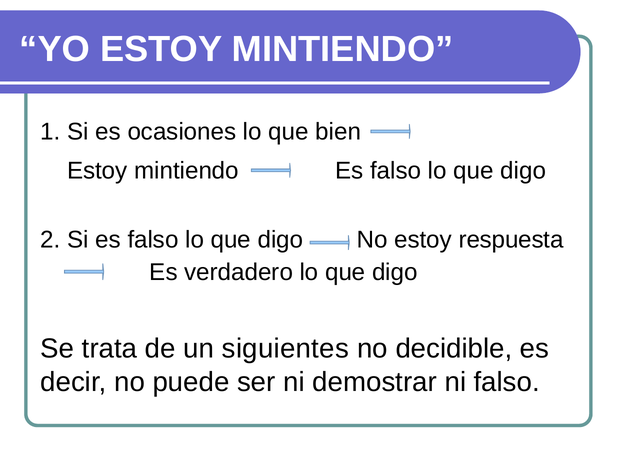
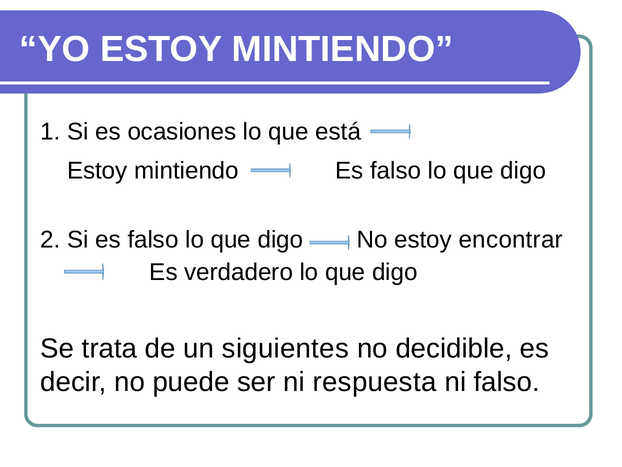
bien: bien -> está
respuesta: respuesta -> encontrar
demostrar: demostrar -> respuesta
